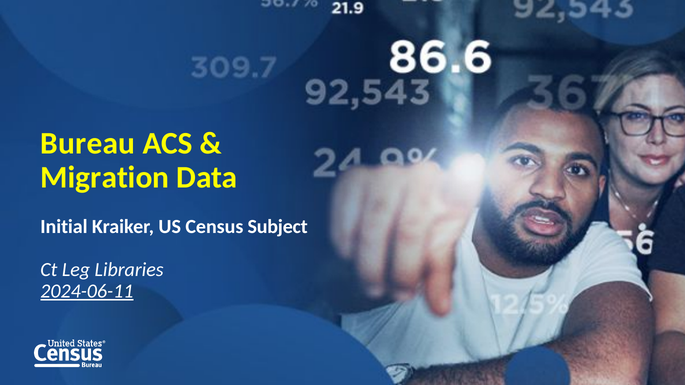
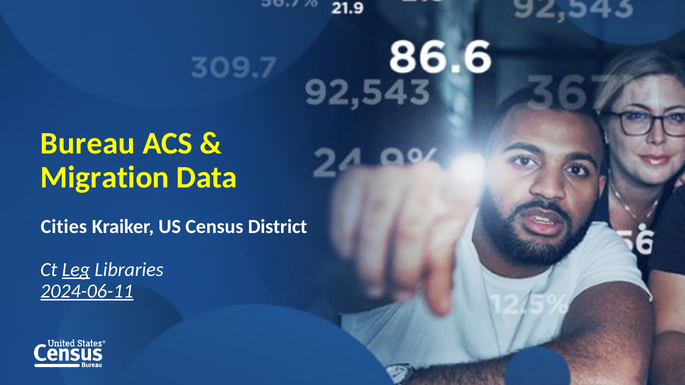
Initial: Initial -> Cities
Subject: Subject -> District
Leg underline: none -> present
